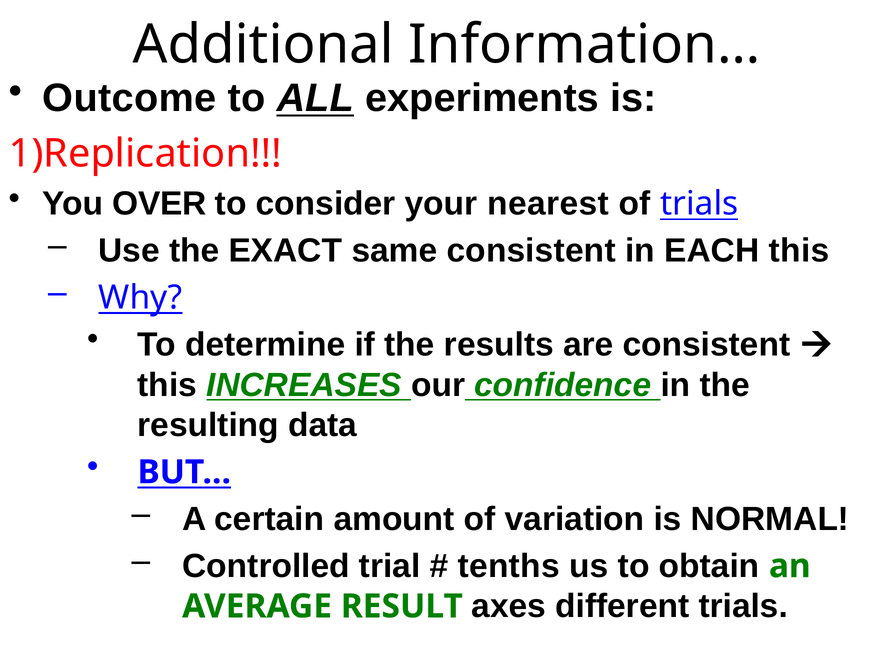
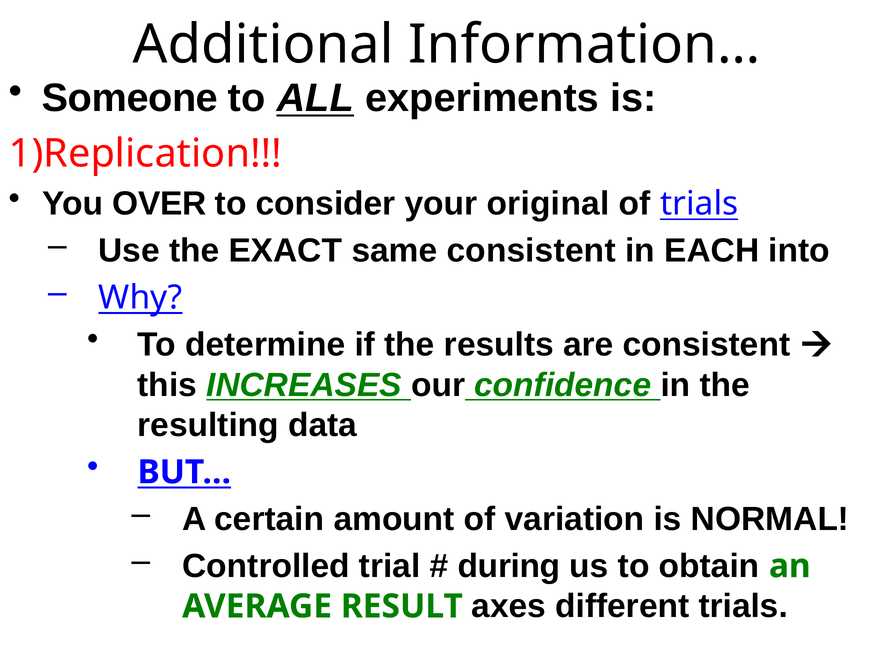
Outcome: Outcome -> Someone
nearest: nearest -> original
EACH this: this -> into
tenths: tenths -> during
